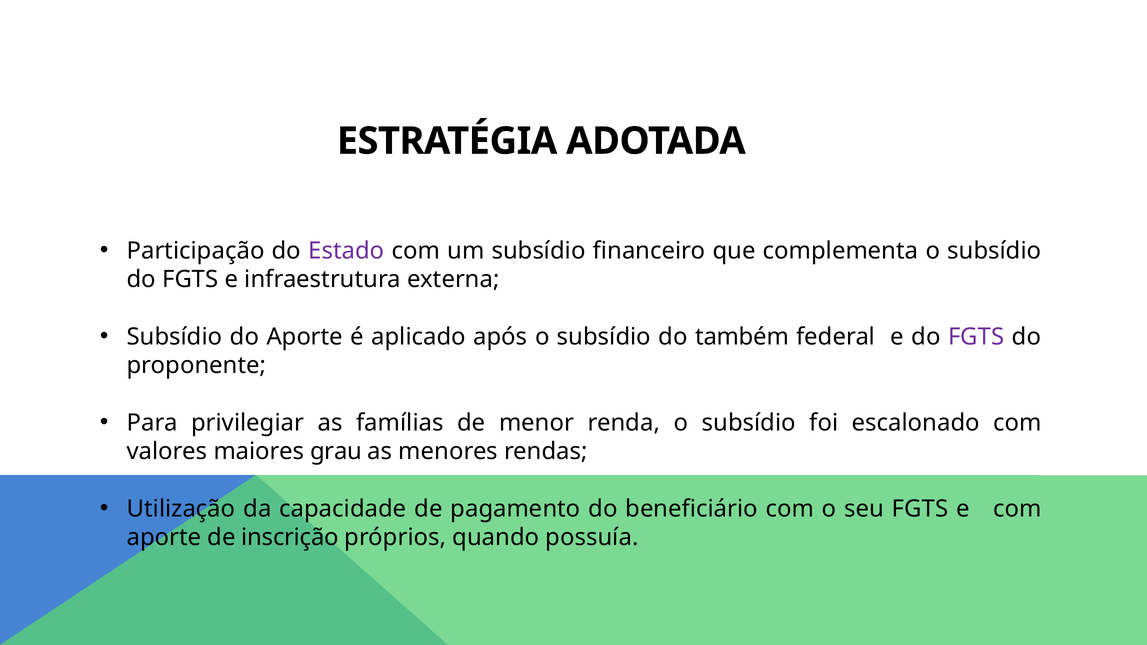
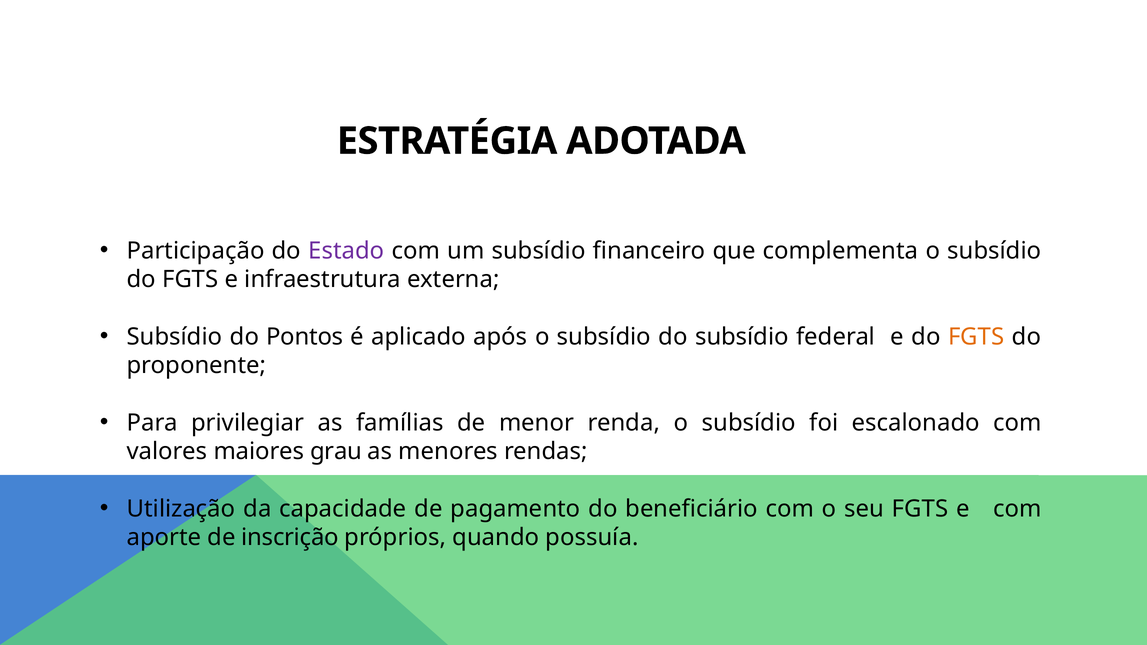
do Aporte: Aporte -> Pontos
do também: também -> subsídio
FGTS at (976, 337) colour: purple -> orange
